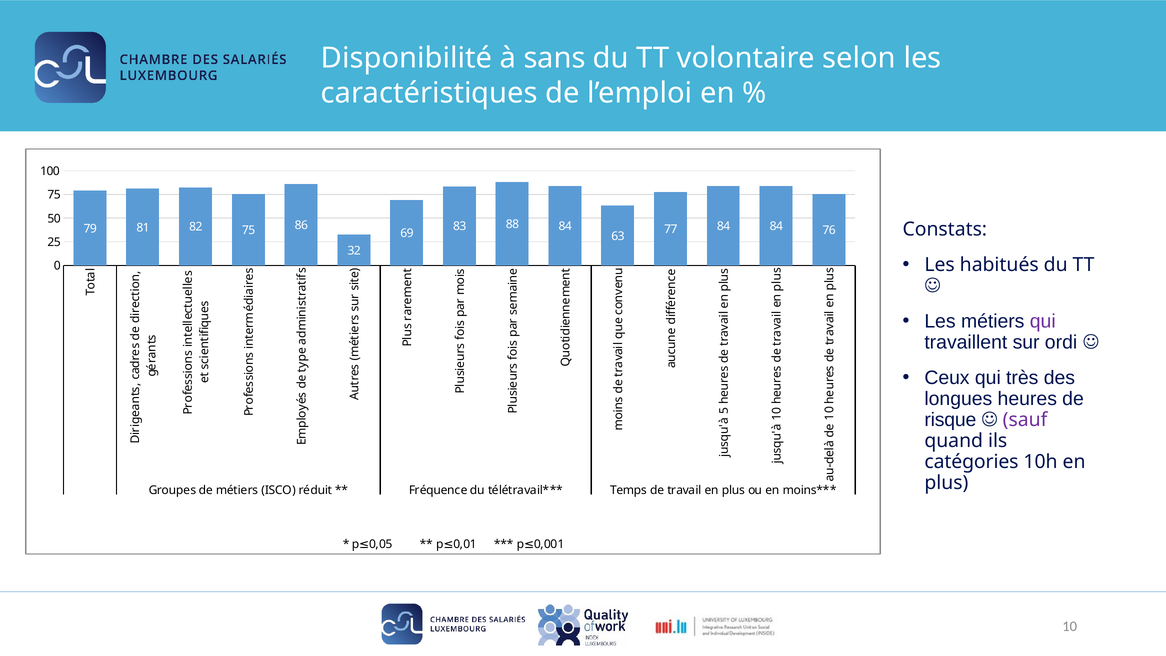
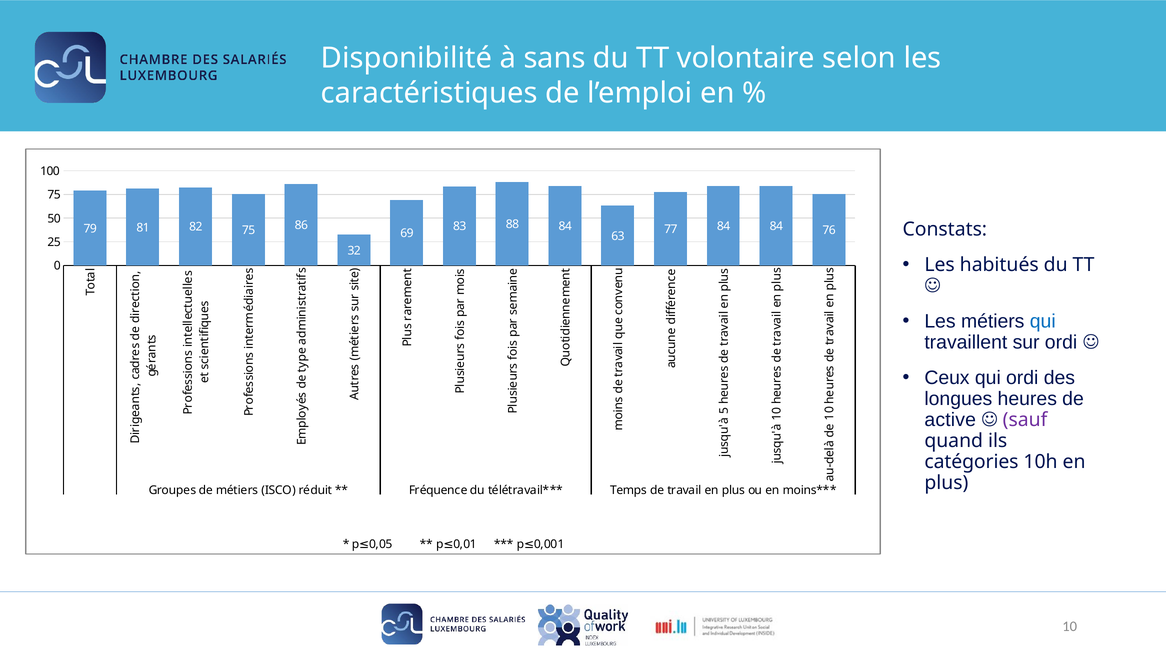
qui at (1043, 321) colour: purple -> blue
qui très: très -> ordi
risque: risque -> active
